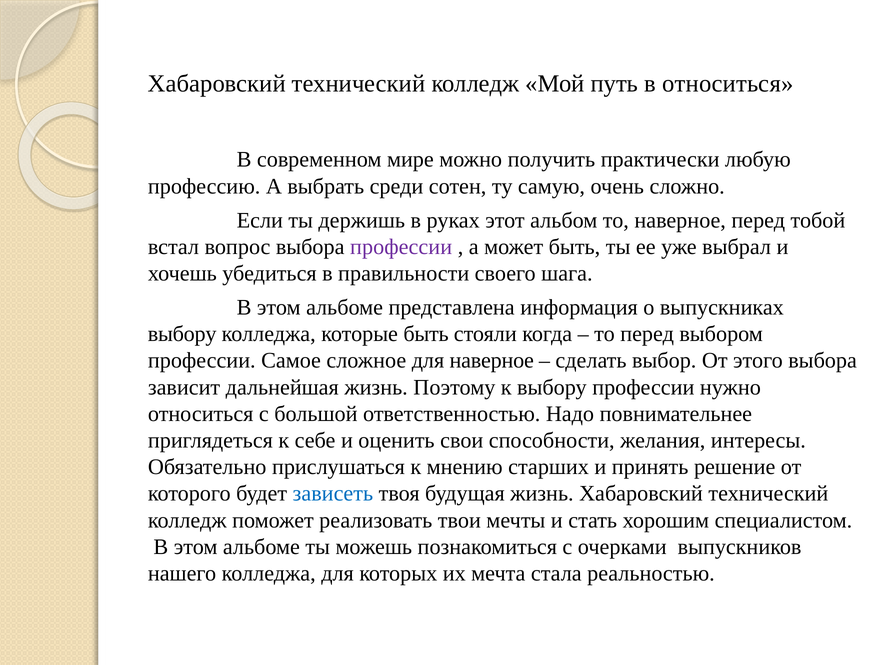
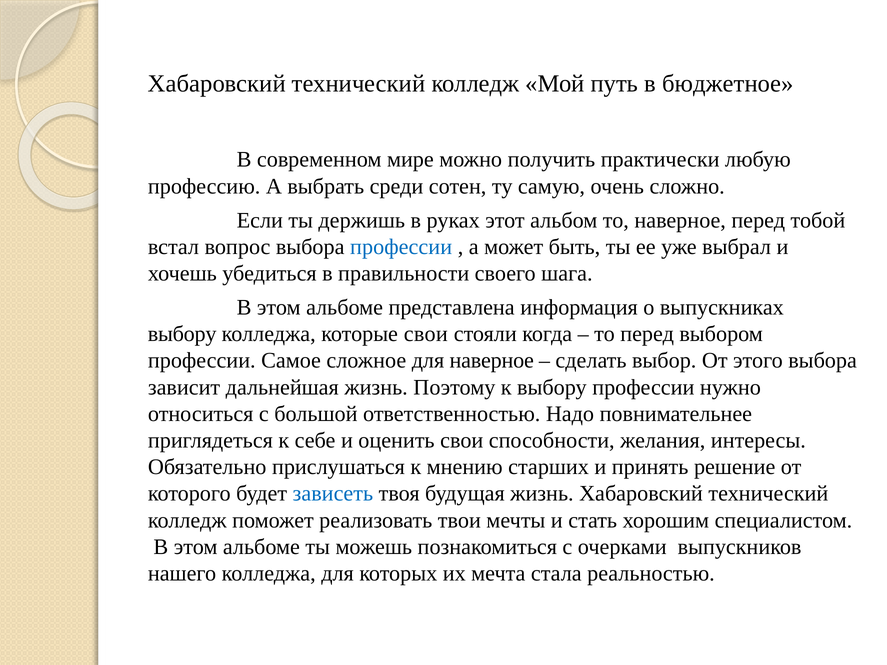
в относиться: относиться -> бюджетное
профессии at (401, 247) colour: purple -> blue
которые быть: быть -> свои
